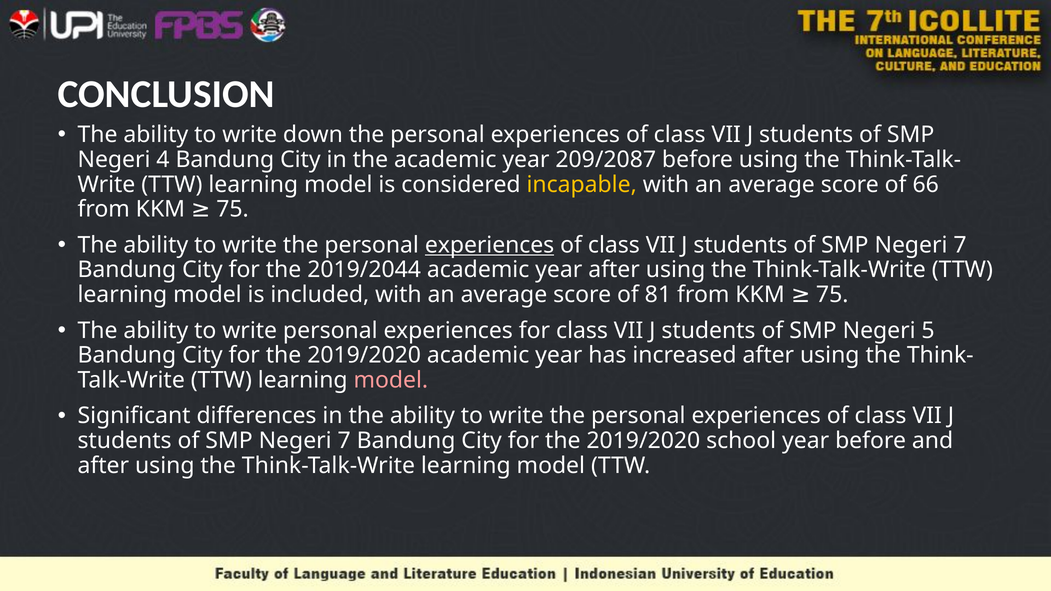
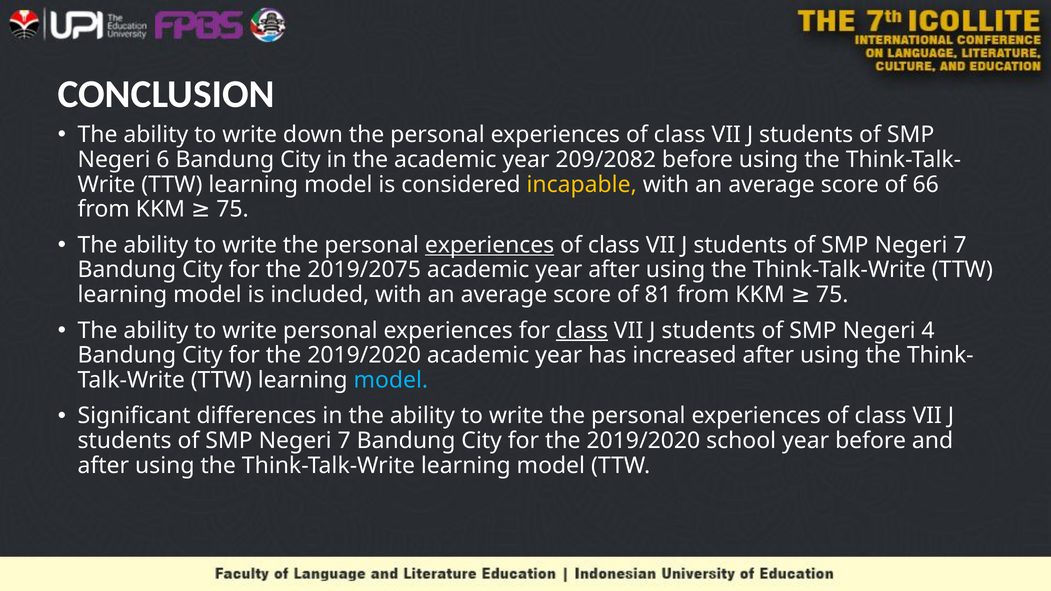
4: 4 -> 6
209/2087: 209/2087 -> 209/2082
2019/2044: 2019/2044 -> 2019/2075
class at (582, 331) underline: none -> present
5: 5 -> 4
model at (391, 380) colour: pink -> light blue
